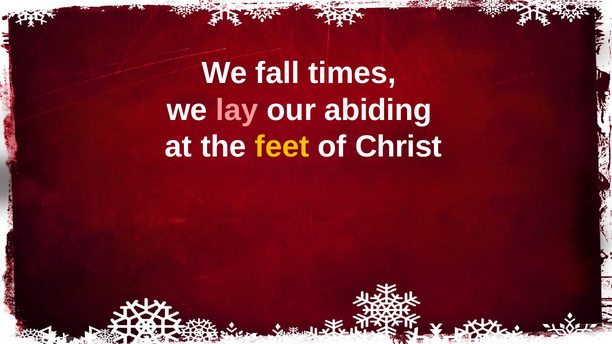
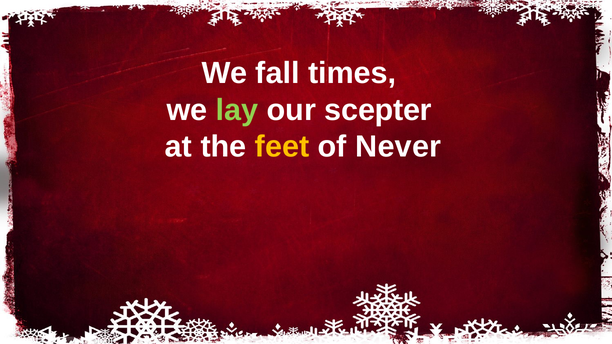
lay colour: pink -> light green
abiding: abiding -> scepter
Christ: Christ -> Never
